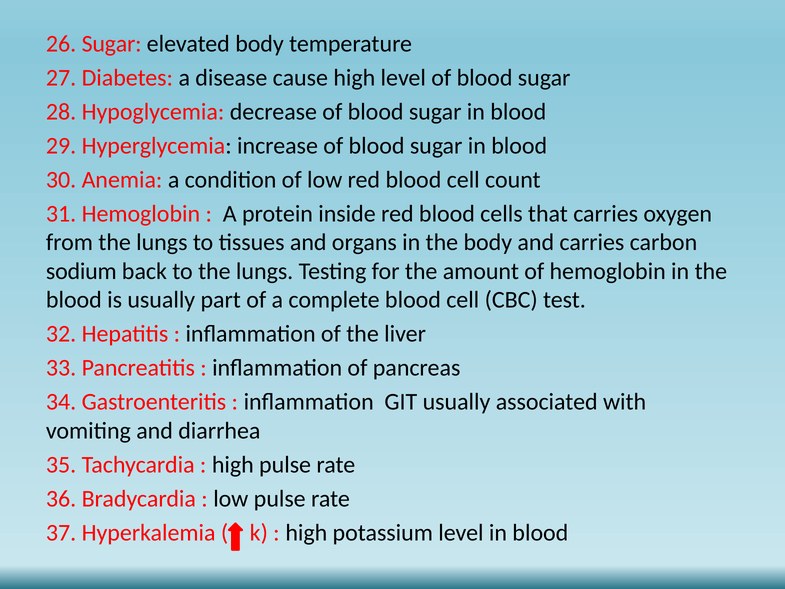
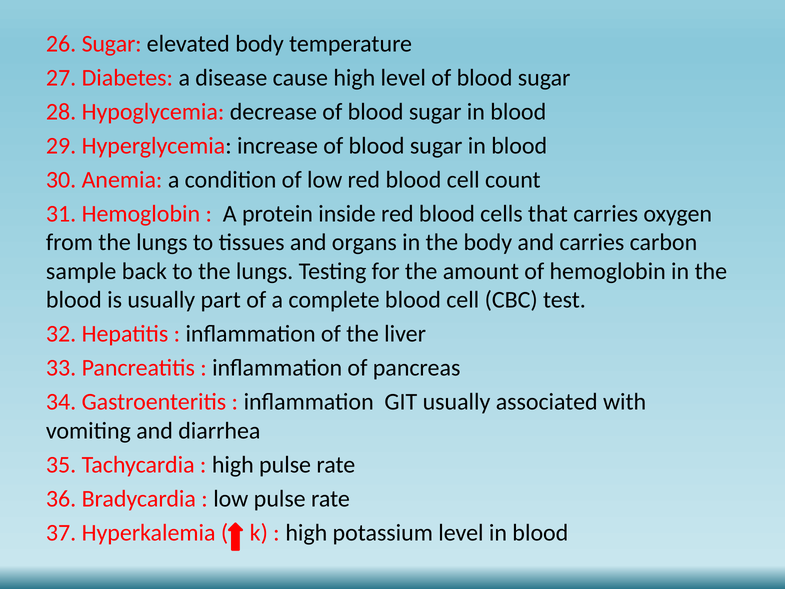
sodium: sodium -> sample
